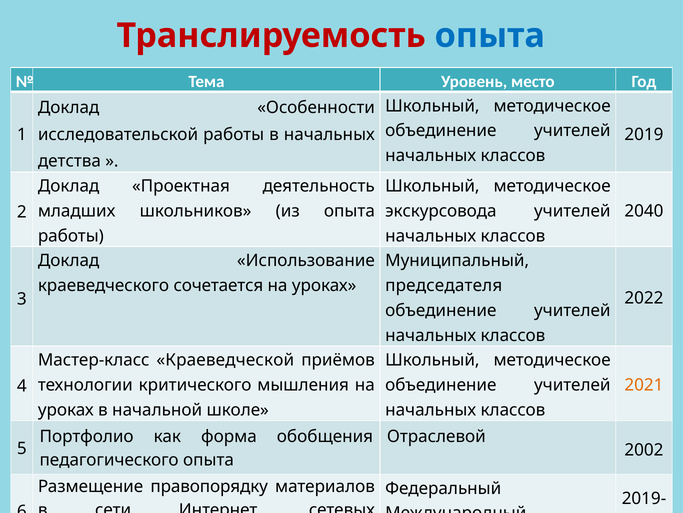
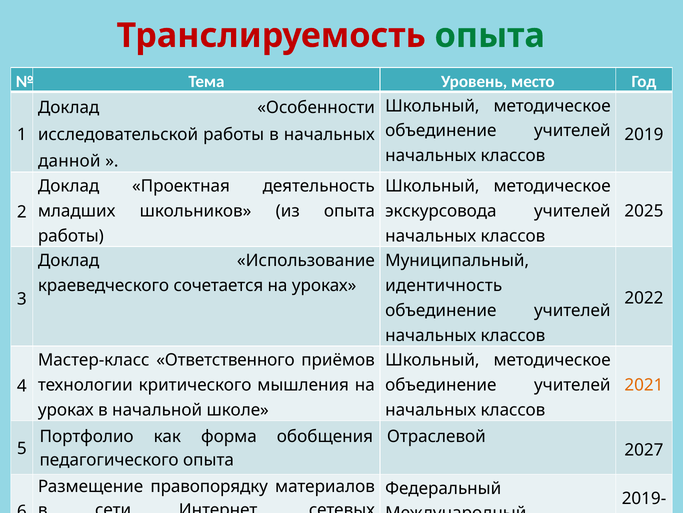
опыта at (490, 36) colour: blue -> green
детства: детства -> данной
2040: 2040 -> 2025
председателя: председателя -> идентичность
Краеведческой: Краеведческой -> Ответственного
2002: 2002 -> 2027
